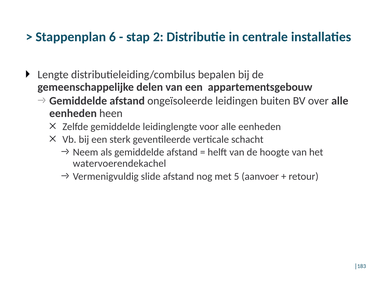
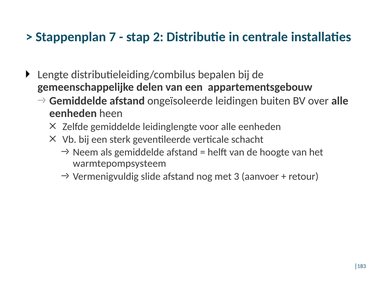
6: 6 -> 7
watervoerendekachel: watervoerendekachel -> warmtepompsysteem
5: 5 -> 3
